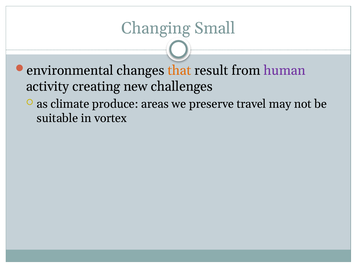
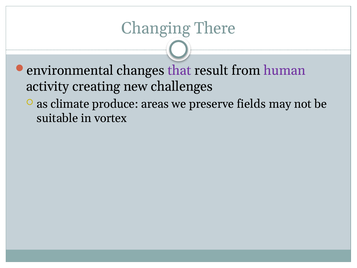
Small: Small -> There
that colour: orange -> purple
travel: travel -> fields
